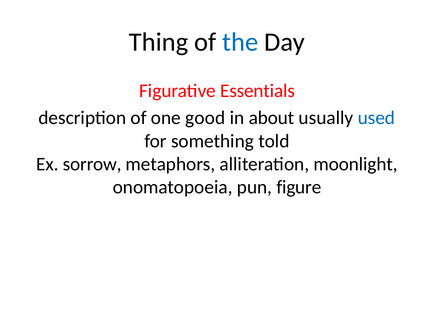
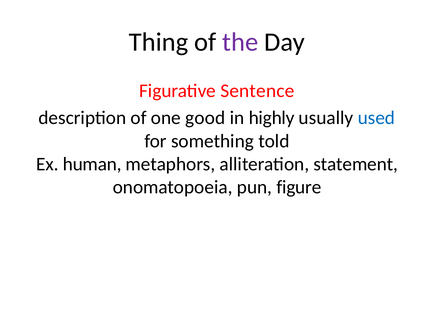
the colour: blue -> purple
Essentials: Essentials -> Sentence
about: about -> highly
sorrow: sorrow -> human
moonlight: moonlight -> statement
